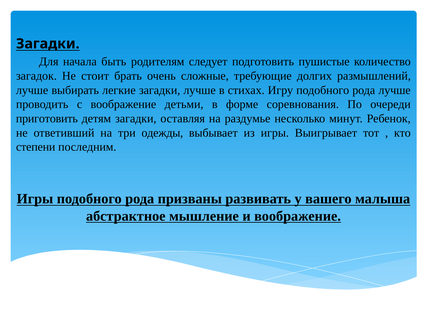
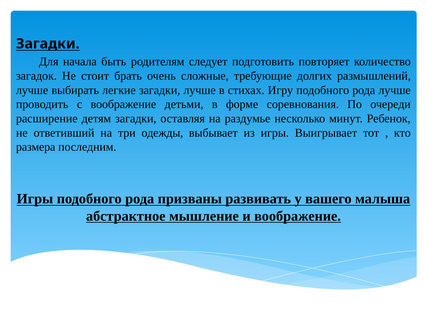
пушистые: пушистые -> повторяет
приготовить: приготовить -> расширение
степени: степени -> размера
